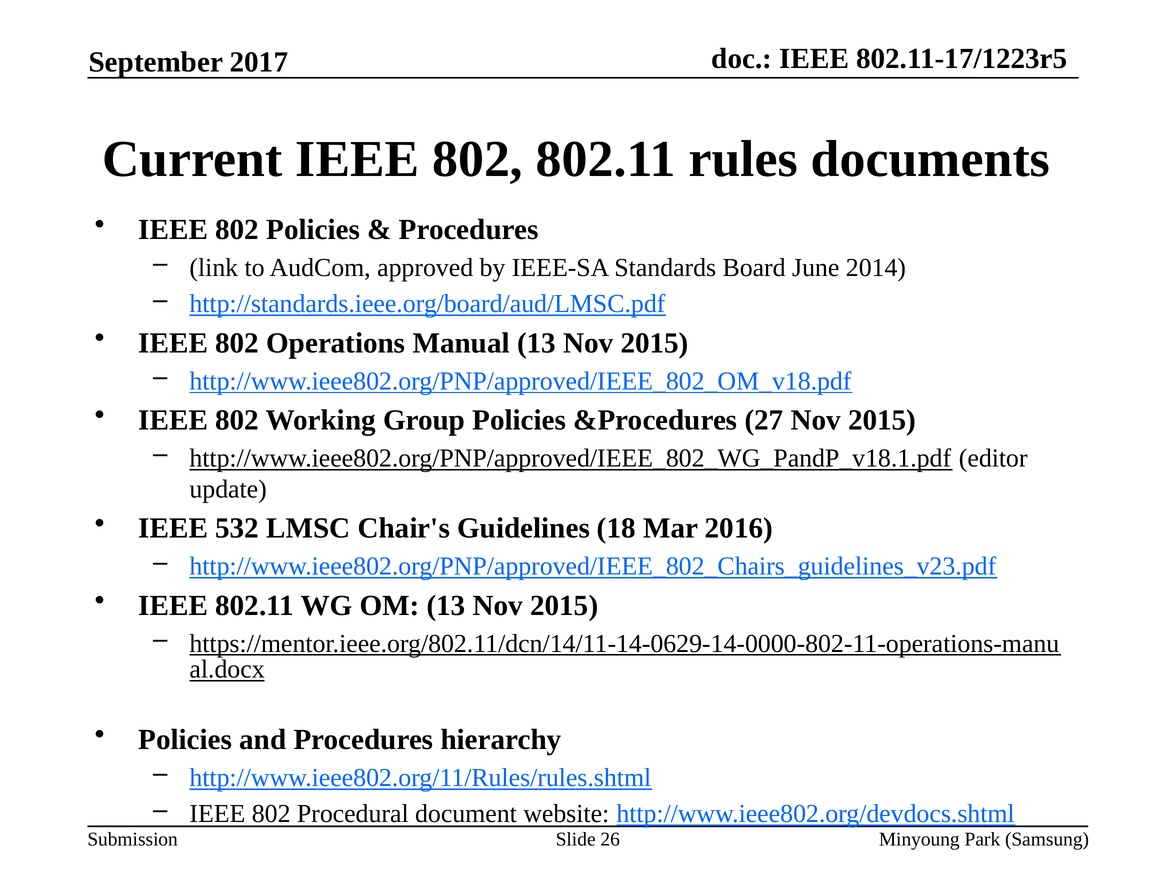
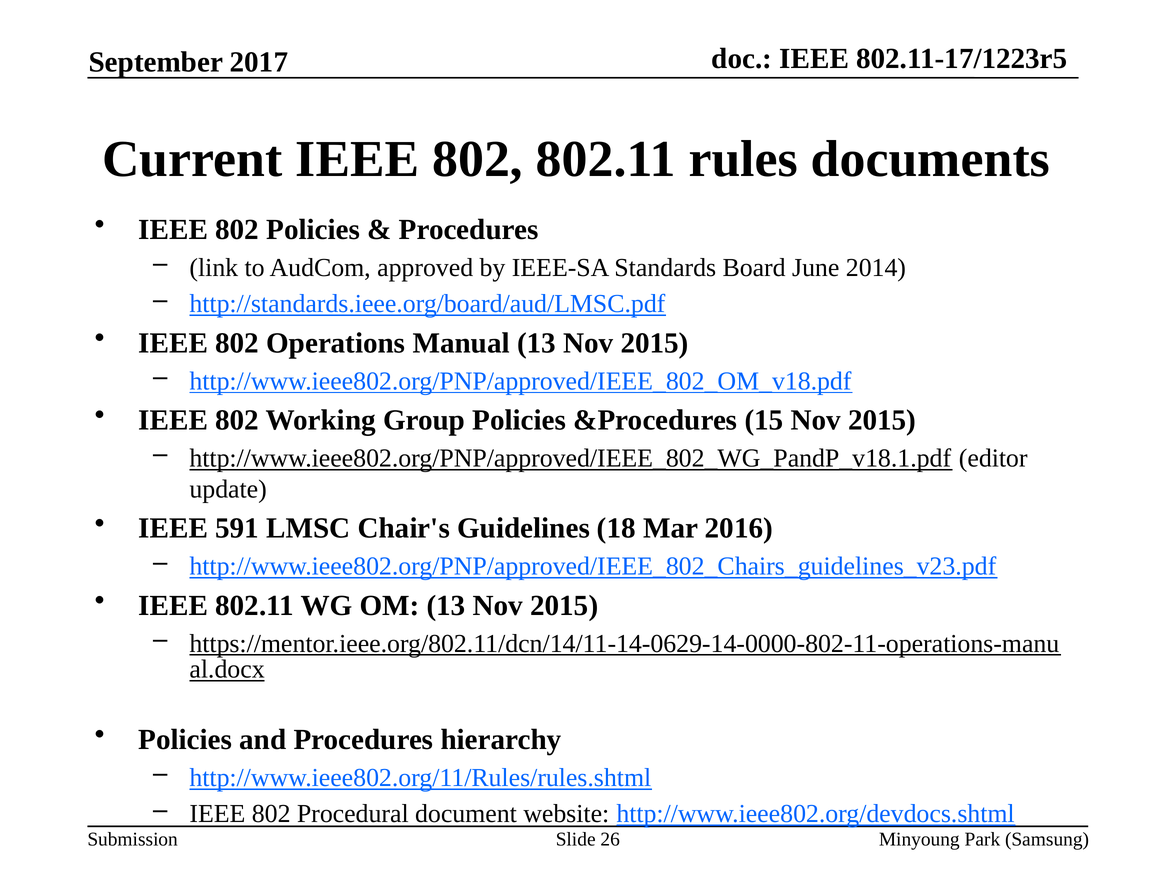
27: 27 -> 15
532: 532 -> 591
